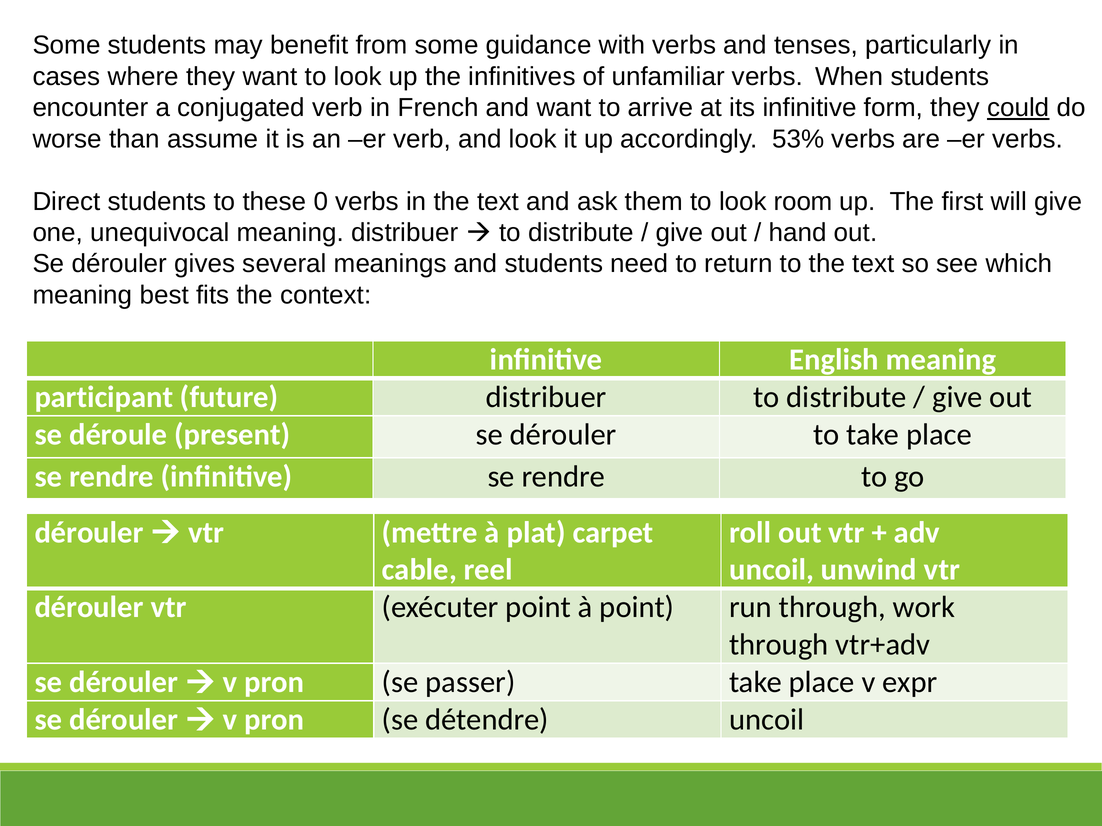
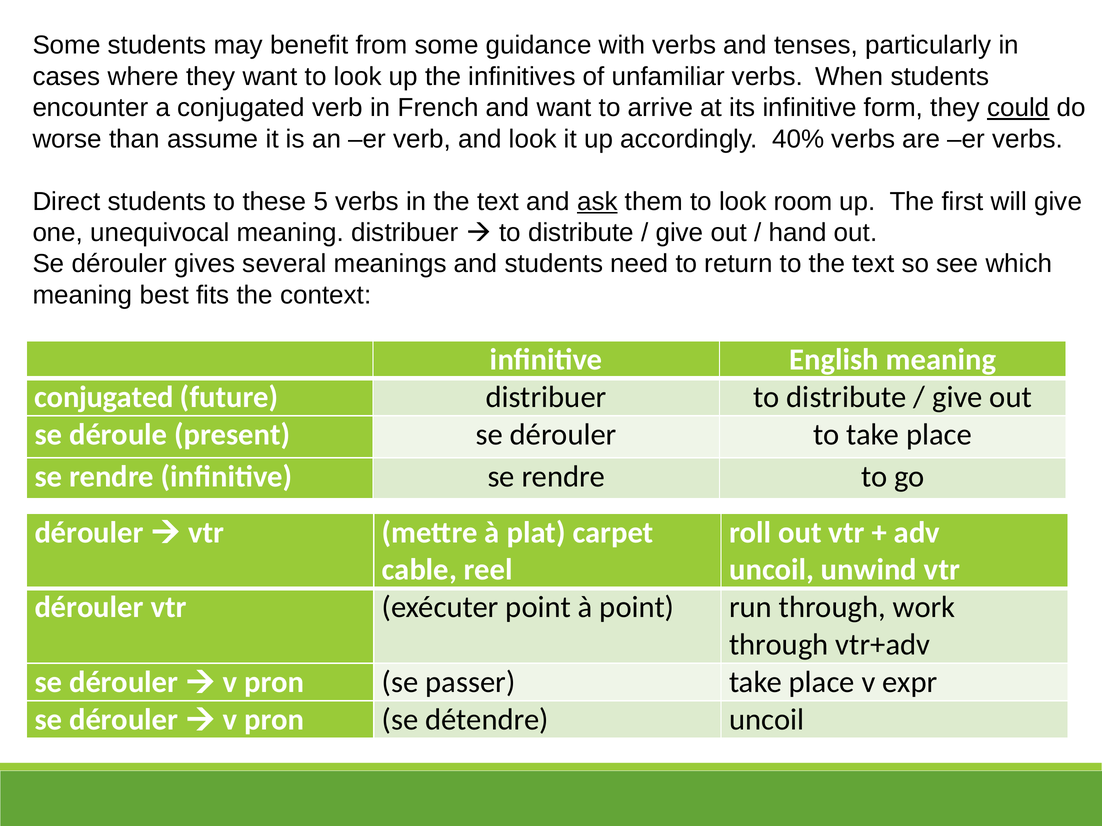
53%: 53% -> 40%
0: 0 -> 5
ask underline: none -> present
participant at (104, 398): participant -> conjugated
